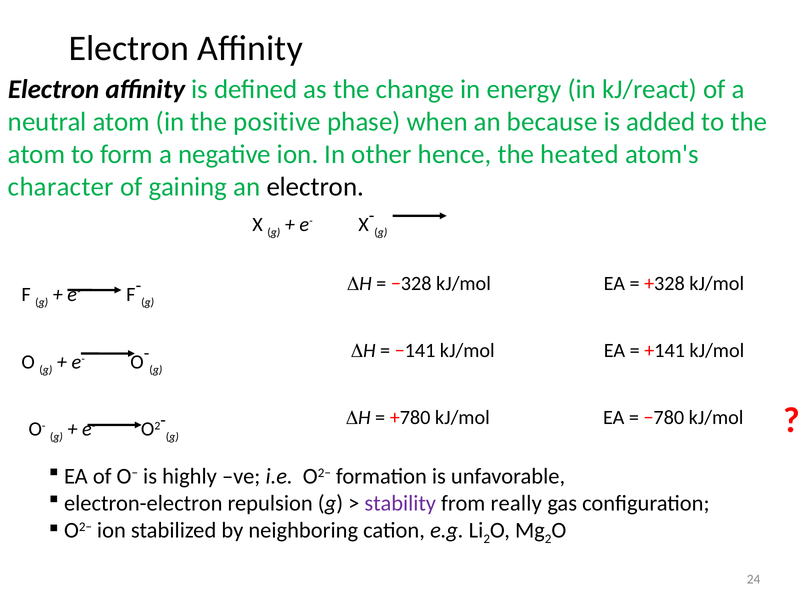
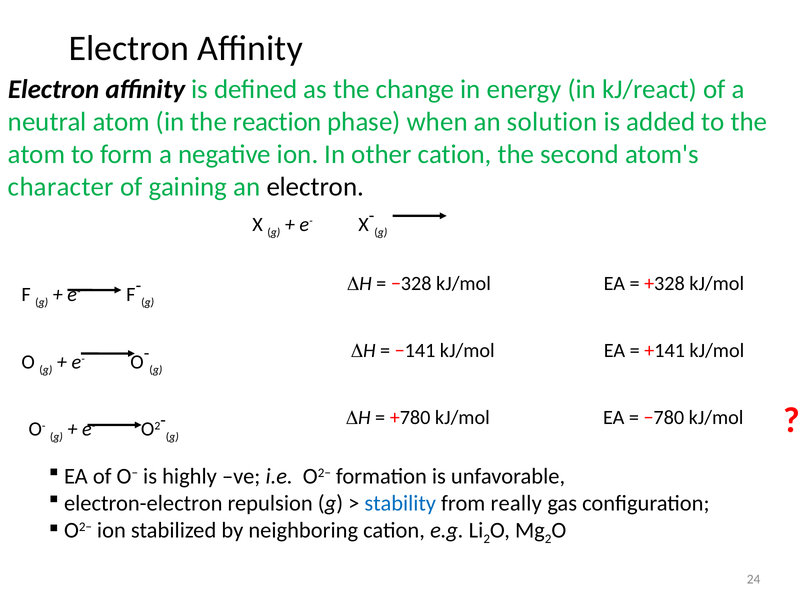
positive: positive -> reaction
because: because -> solution
other hence: hence -> cation
heated: heated -> second
stability colour: purple -> blue
